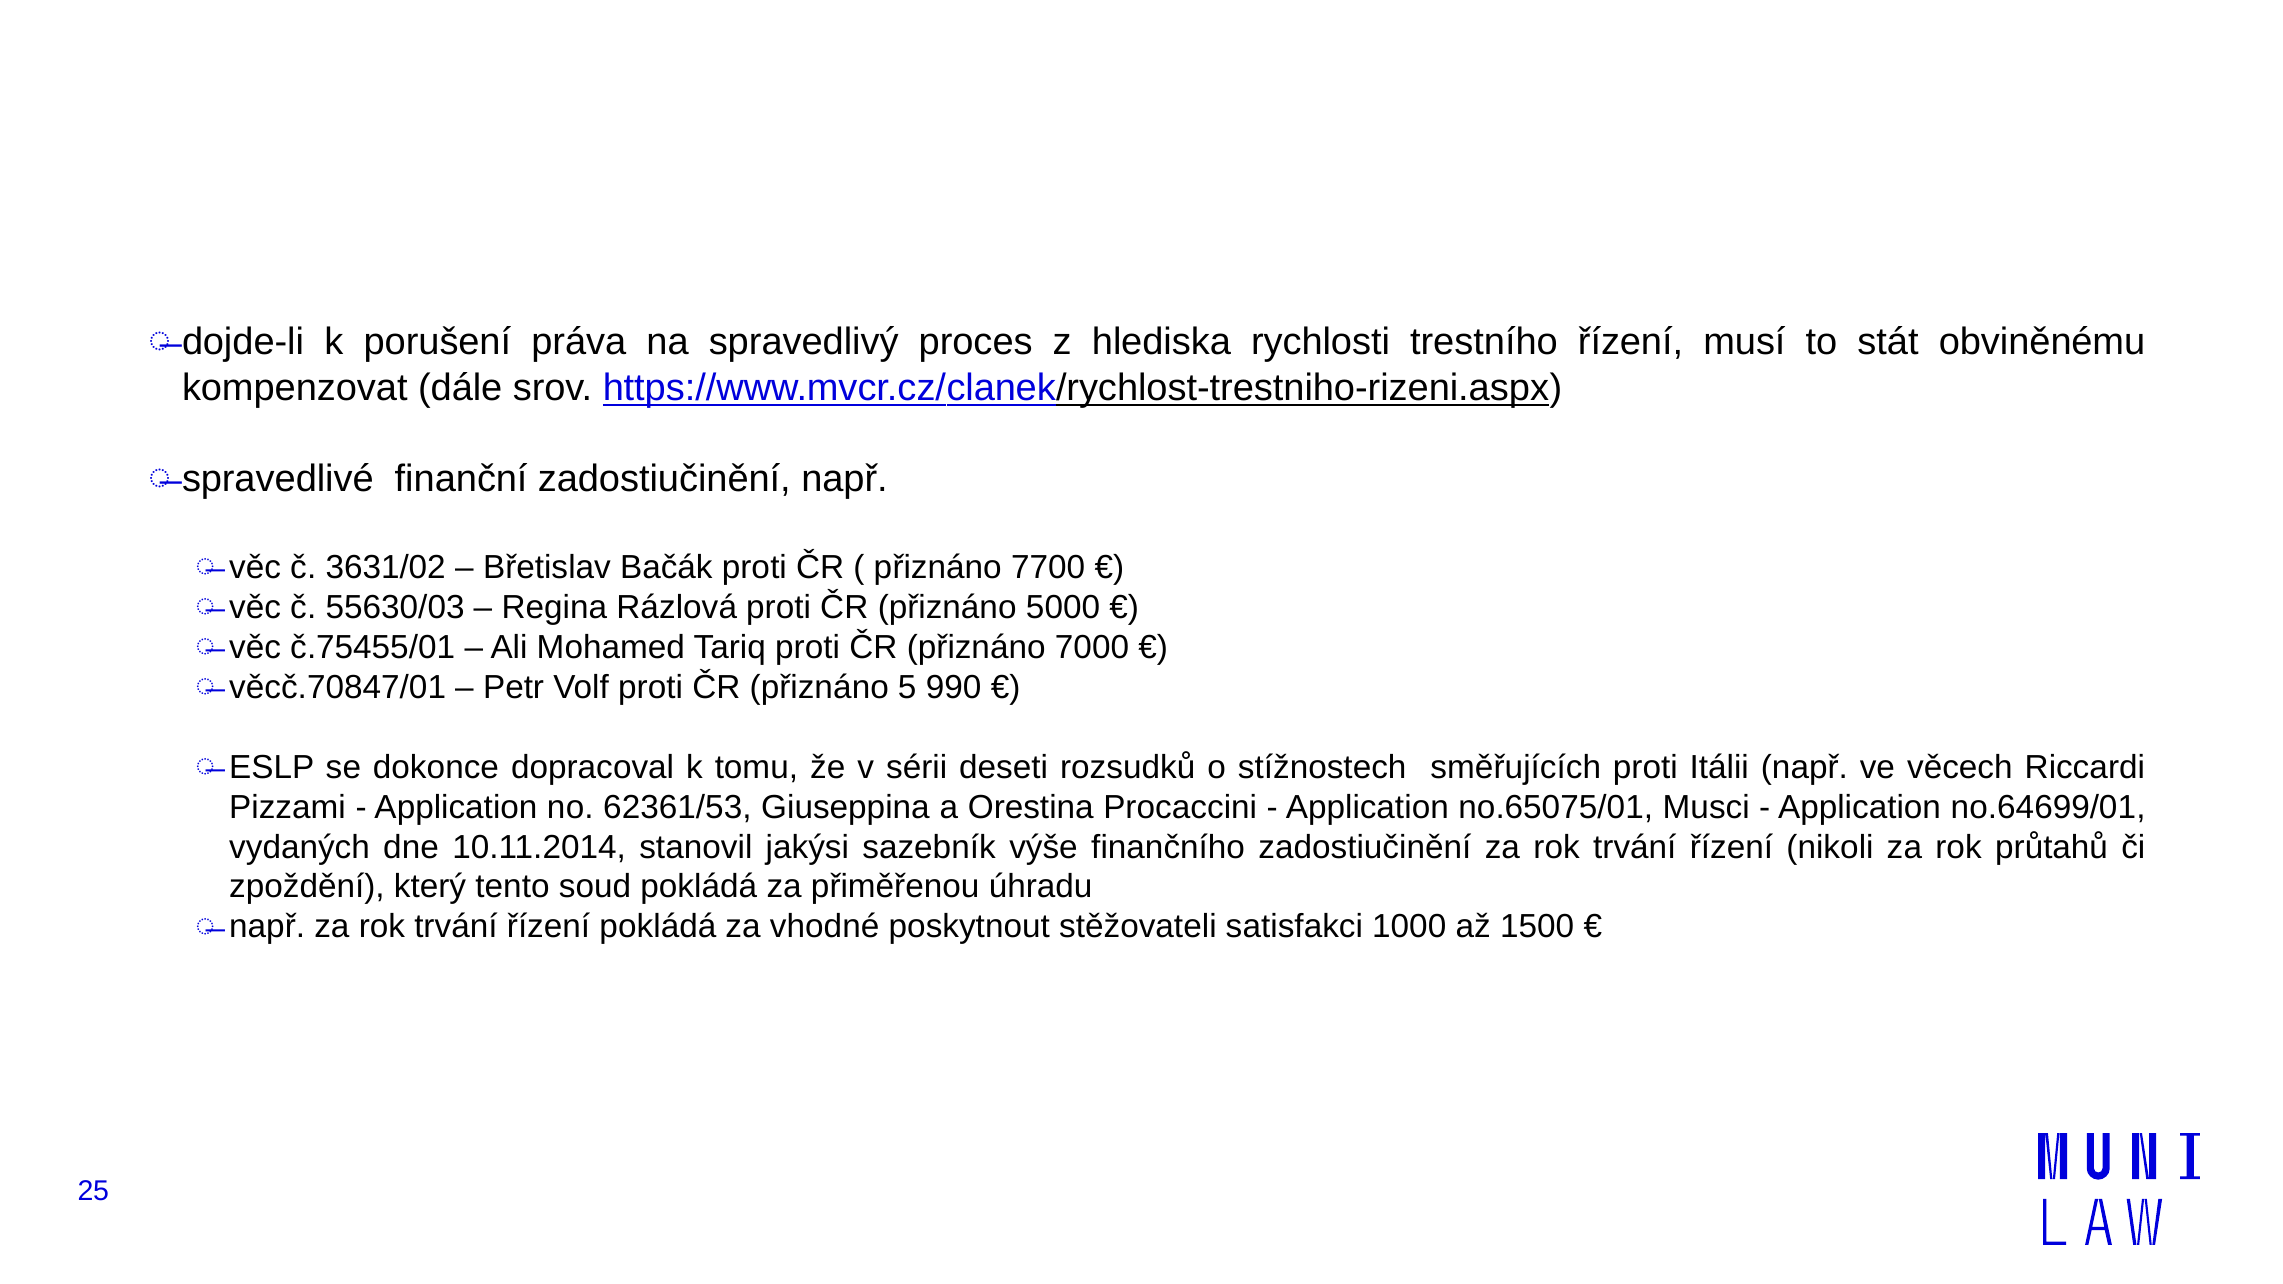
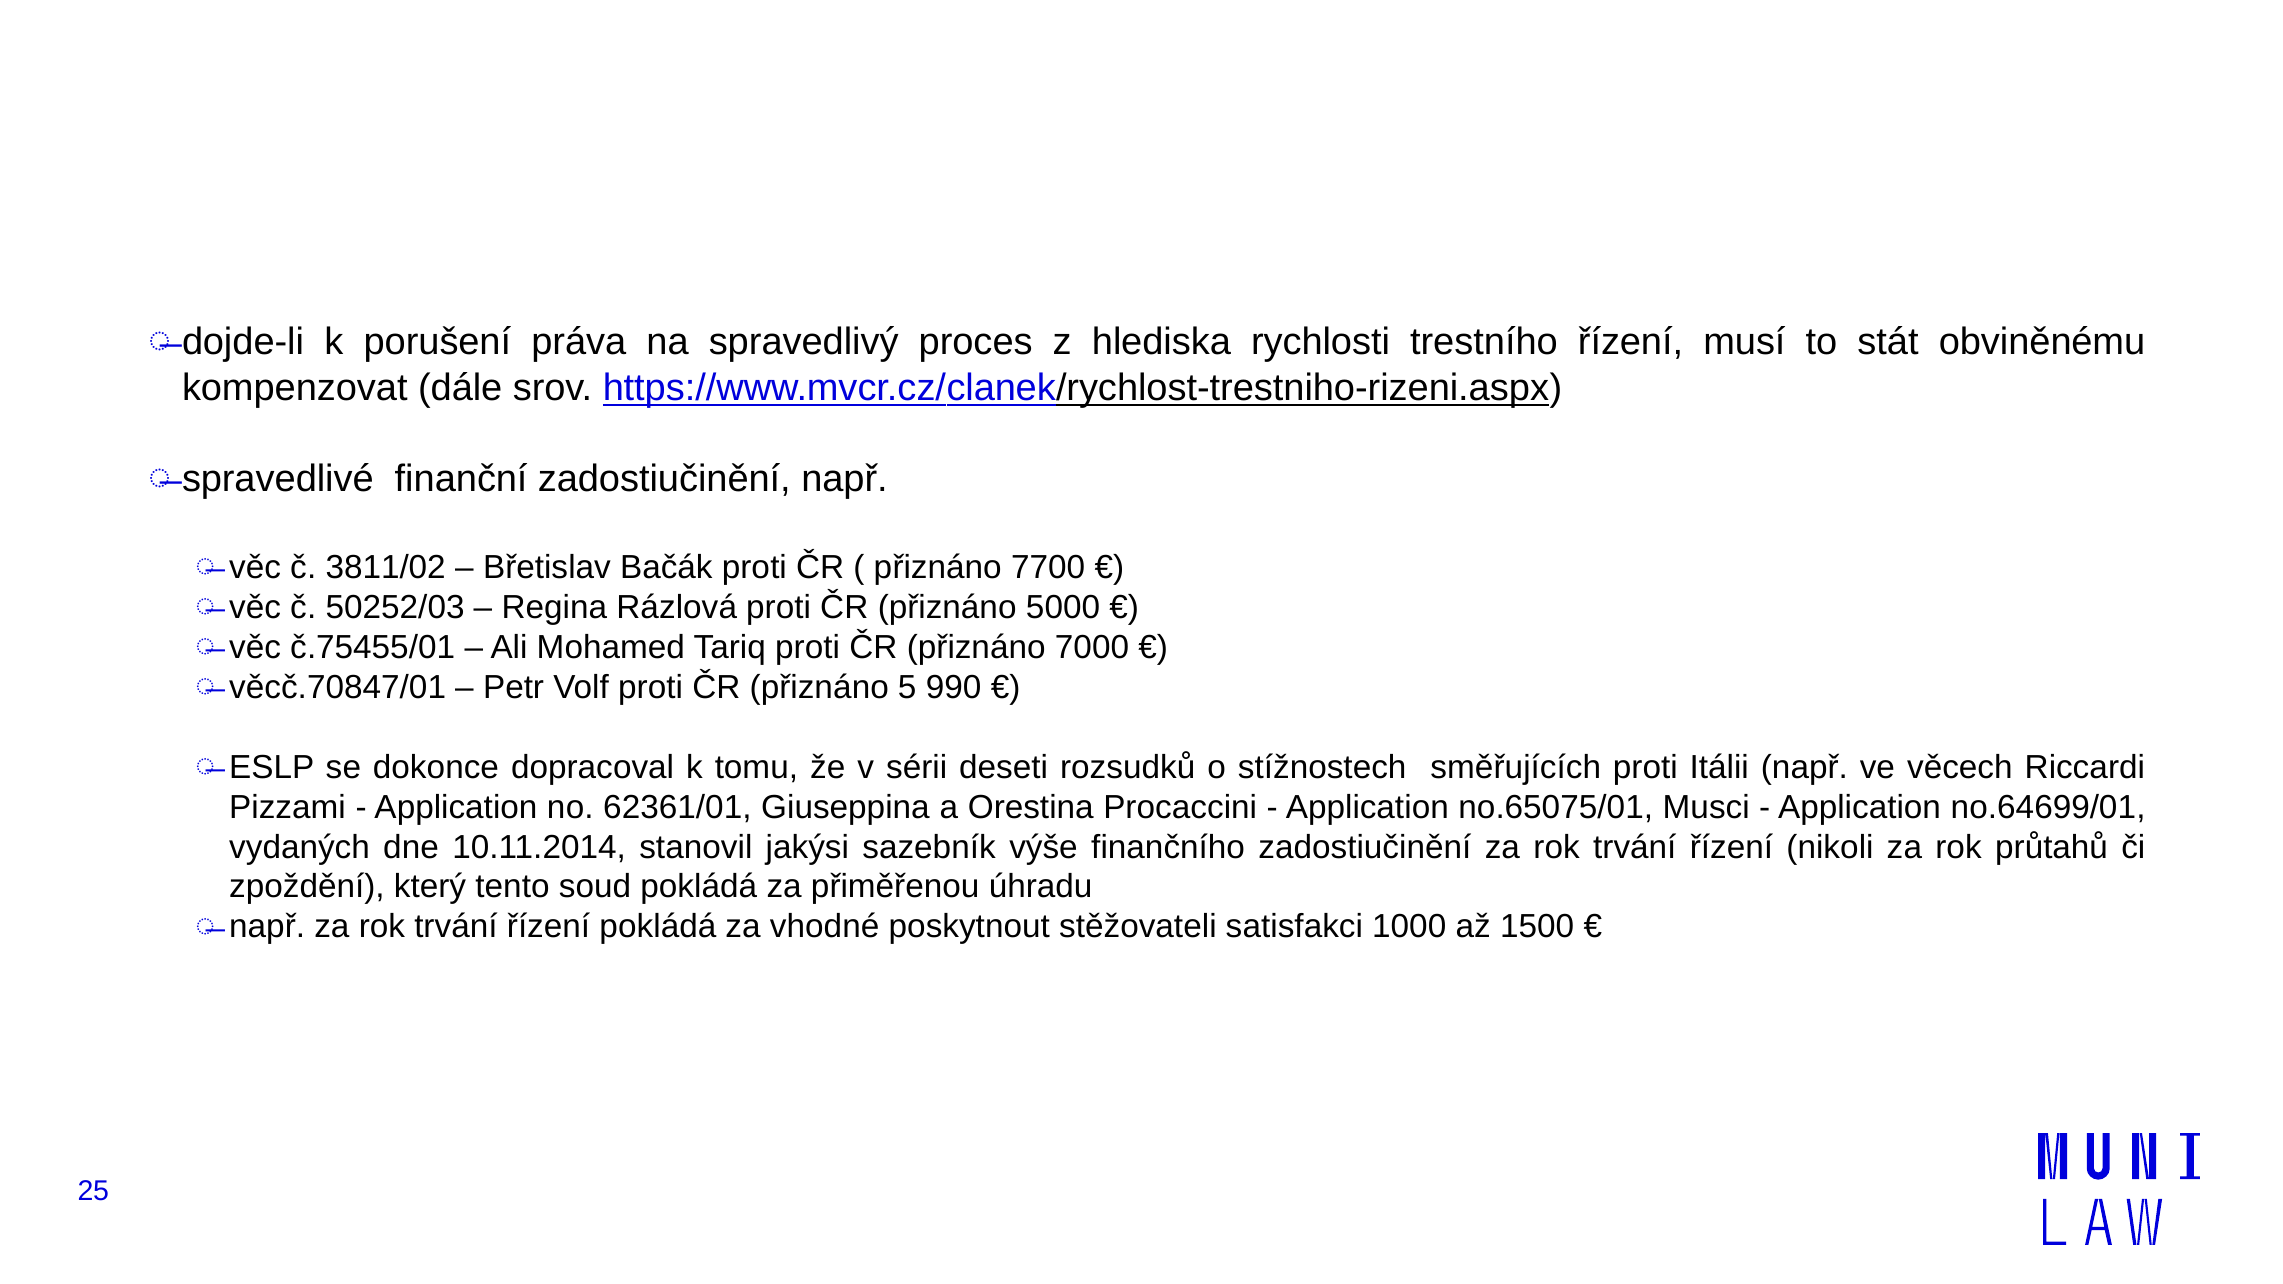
3631/02: 3631/02 -> 3811/02
55630/03: 55630/03 -> 50252/03
62361/53: 62361/53 -> 62361/01
